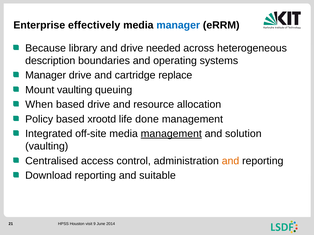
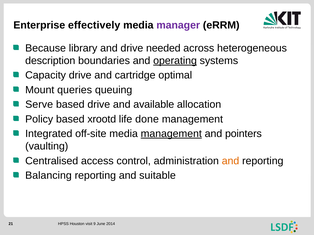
manager at (178, 25) colour: blue -> purple
operating underline: none -> present
Manager at (46, 75): Manager -> Capacity
replace: replace -> optimal
Mount vaulting: vaulting -> queries
When: When -> Serve
resource: resource -> available
solution: solution -> pointers
Download: Download -> Balancing
